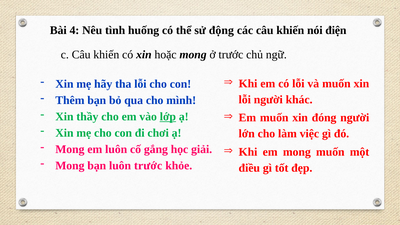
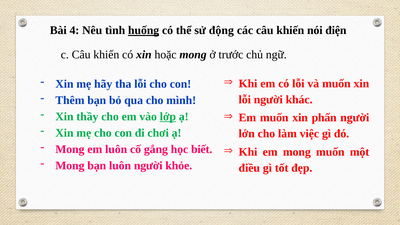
huống underline: none -> present
đóng: đóng -> phấn
giải: giải -> biết
luôn trước: trước -> người
